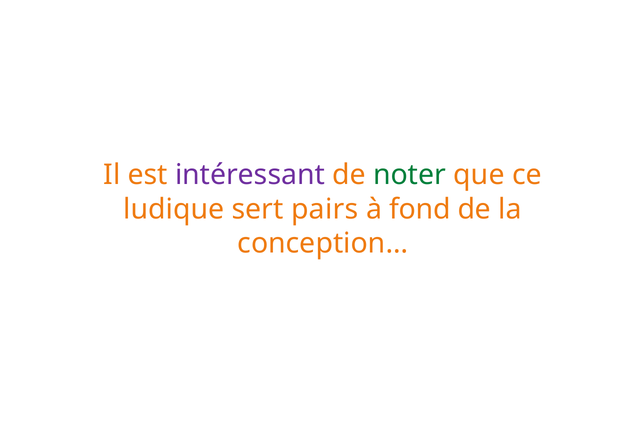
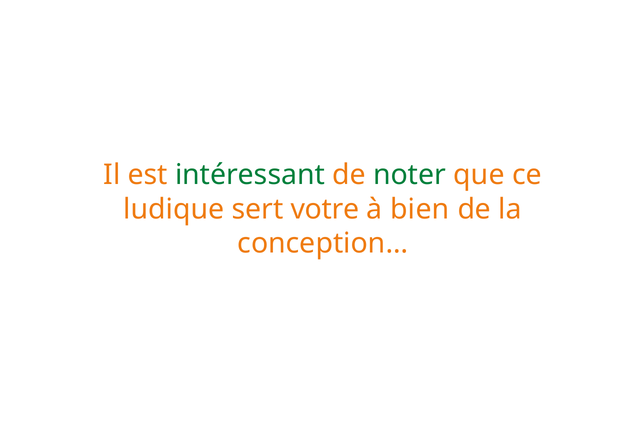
intéressant colour: purple -> green
pairs: pairs -> votre
fond: fond -> bien
